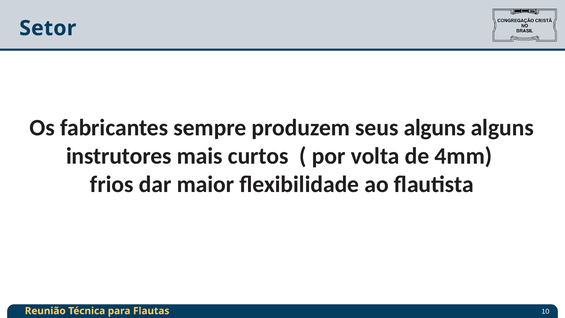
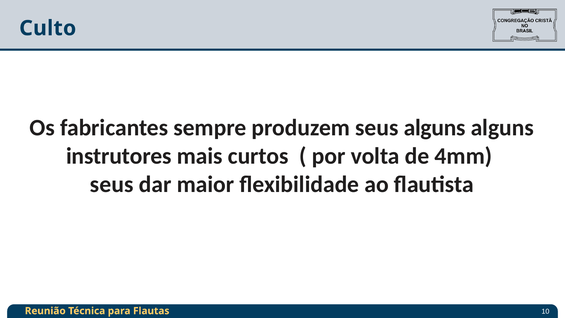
Setor: Setor -> Culto
frios at (112, 184): frios -> seus
